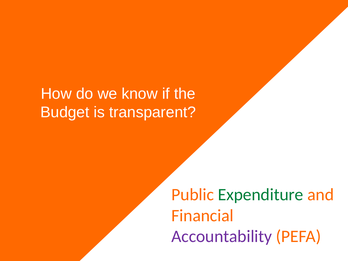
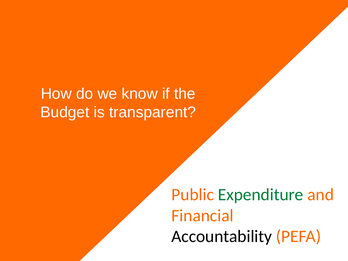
Accountability colour: purple -> black
